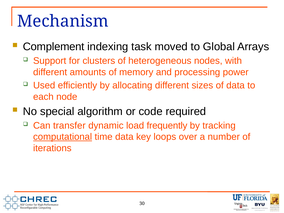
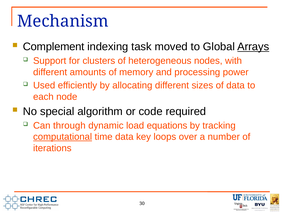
Arrays underline: none -> present
transfer: transfer -> through
frequently: frequently -> equations
